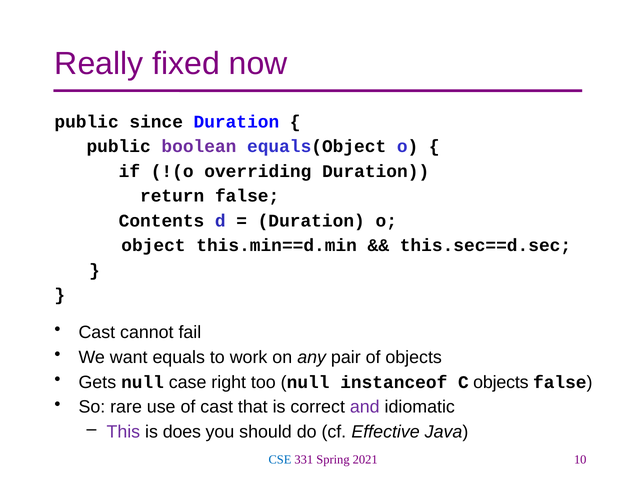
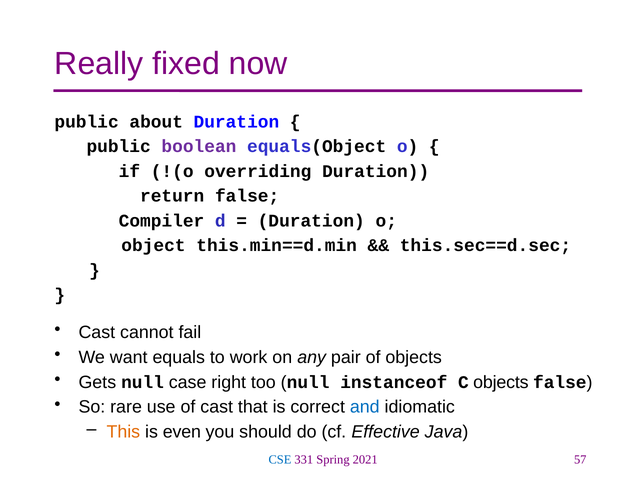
since: since -> about
Contents: Contents -> Compiler
and colour: purple -> blue
This colour: purple -> orange
does: does -> even
10: 10 -> 57
